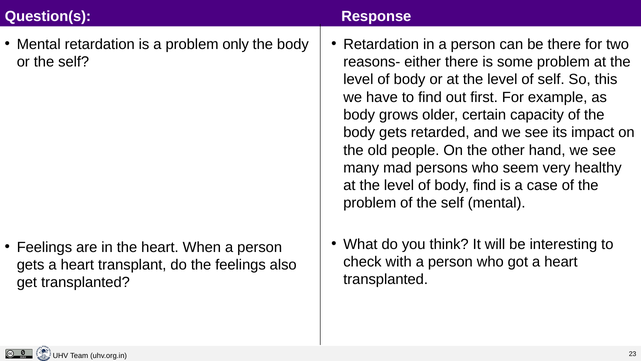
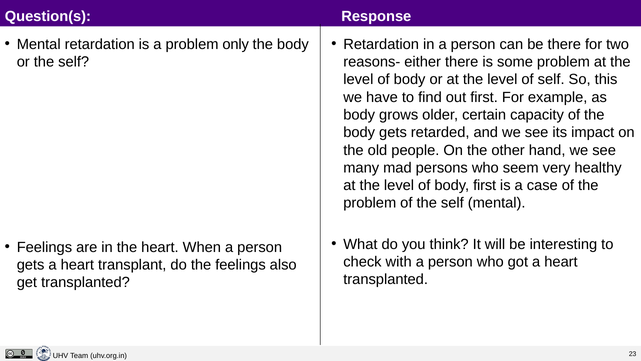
body find: find -> first
